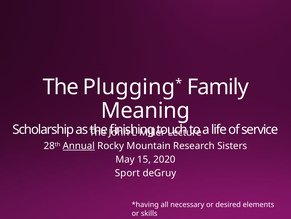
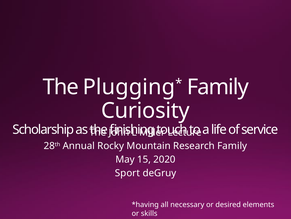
Meaning: Meaning -> Curiosity
Annual underline: present -> none
Research Sisters: Sisters -> Family
